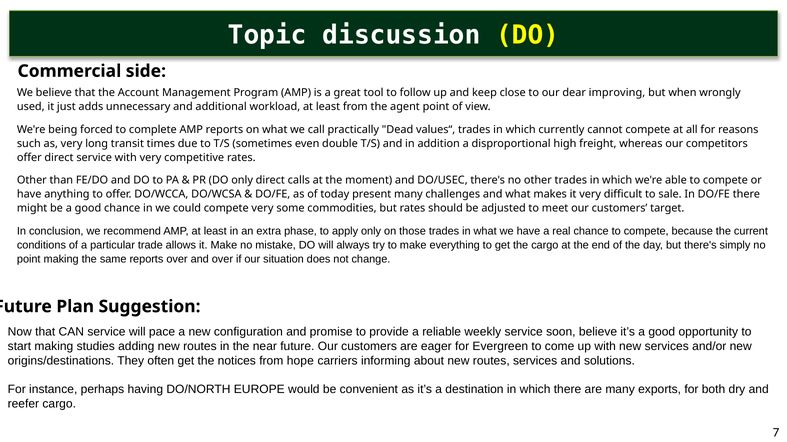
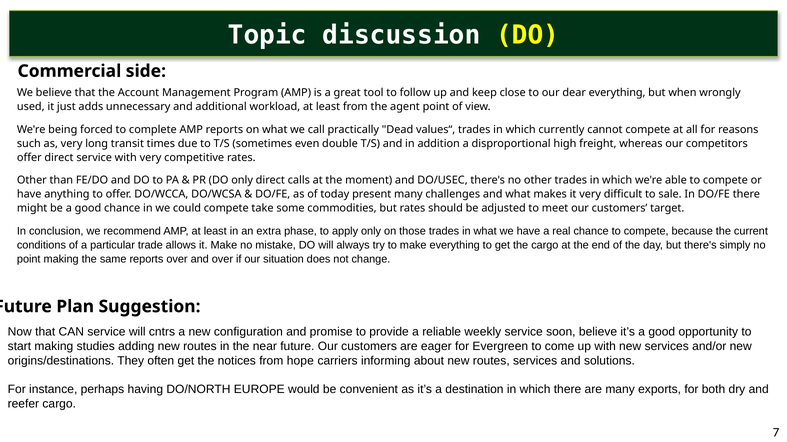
dear improving: improving -> everything
compete very: very -> take
pace: pace -> cntrs
